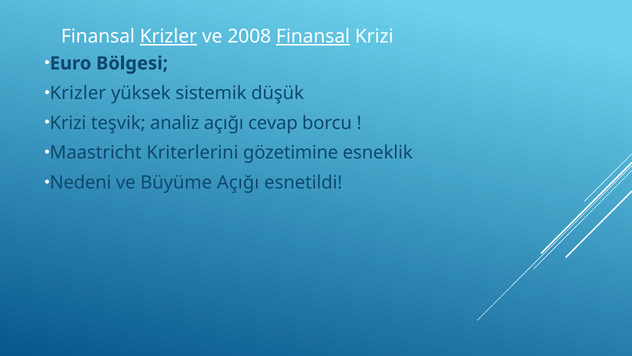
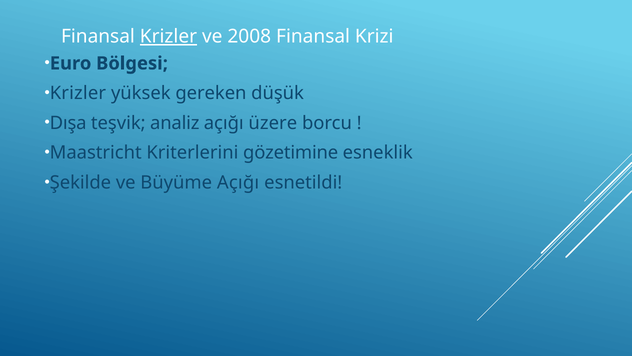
Finansal at (313, 36) underline: present -> none
sistemik: sistemik -> gereken
Krizi at (68, 123): Krizi -> Dışa
cevap: cevap -> üzere
Nedeni: Nedeni -> Şekilde
